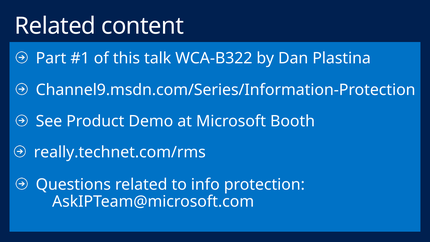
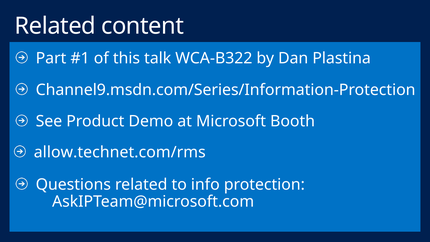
really.technet.com/rms: really.technet.com/rms -> allow.technet.com/rms
